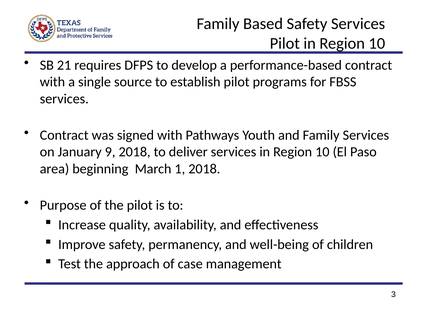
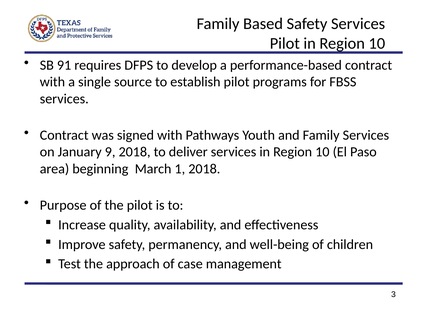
21: 21 -> 91
